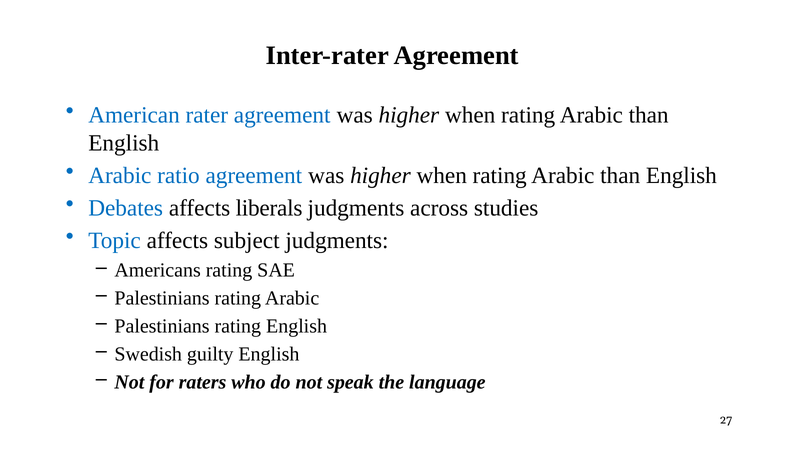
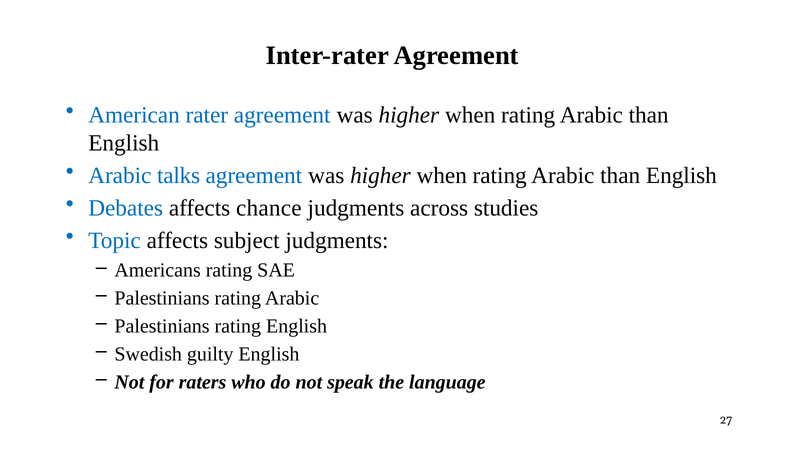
ratio: ratio -> talks
liberals: liberals -> chance
